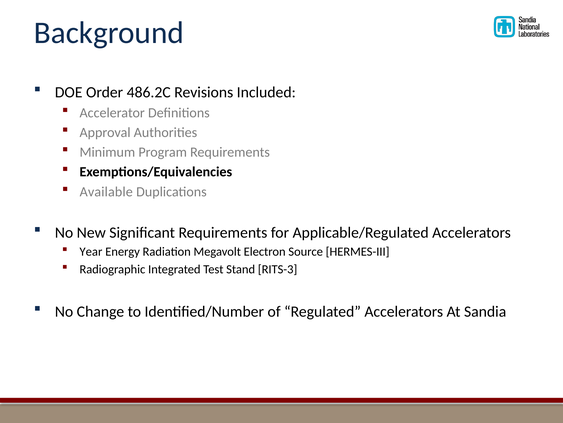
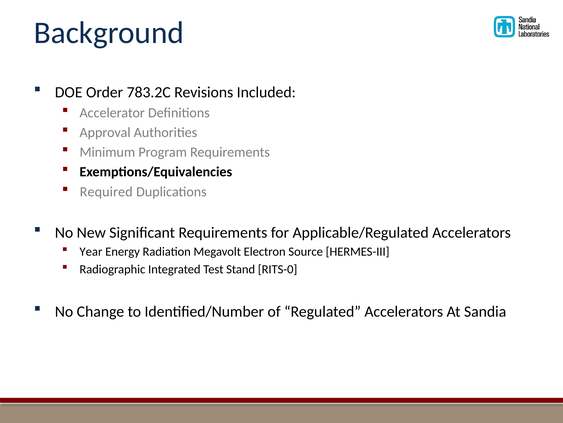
486.2C: 486.2C -> 783.2C
Available: Available -> Required
RITS-3: RITS-3 -> RITS-0
